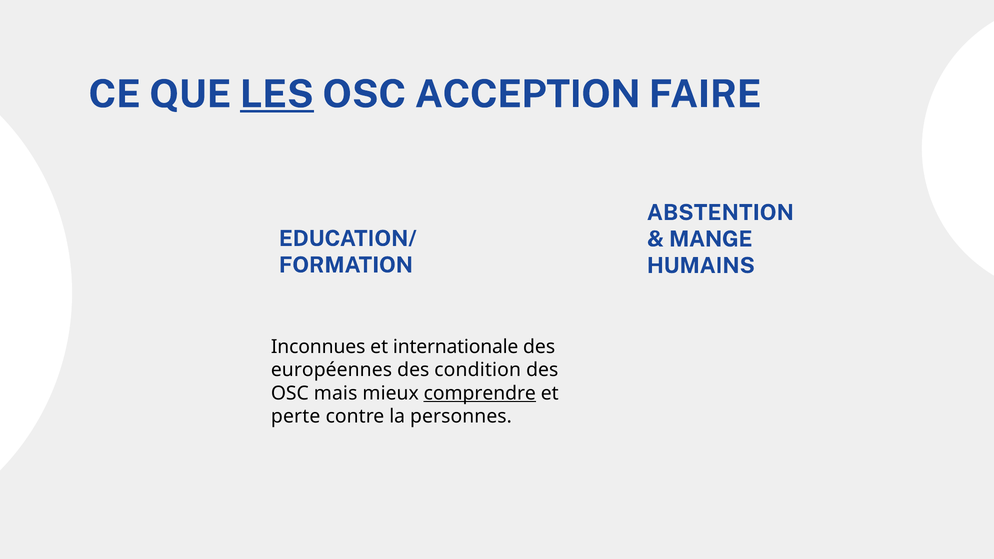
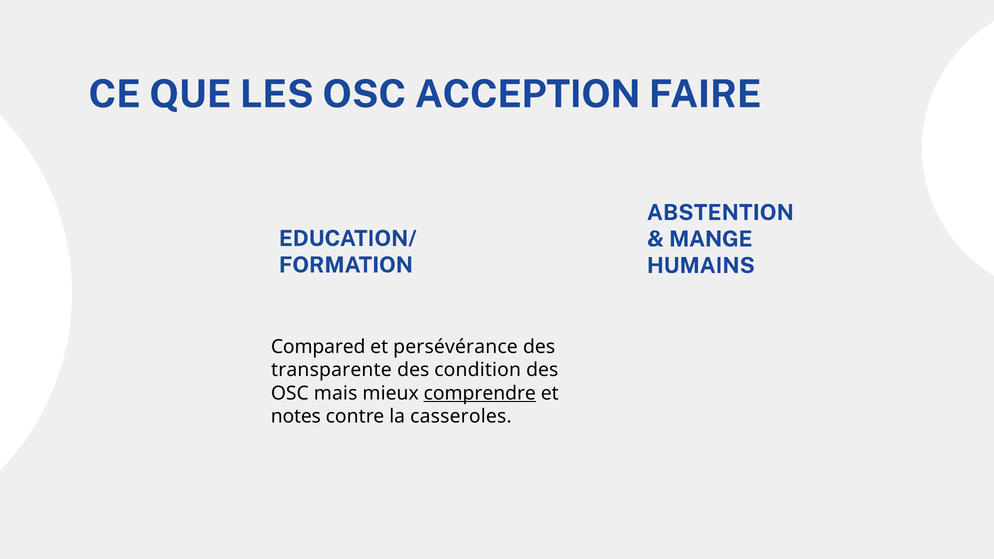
LES underline: present -> none
Inconnues: Inconnues -> Compared
internationale: internationale -> persévérance
européennes: européennes -> transparente
perte: perte -> notes
personnes: personnes -> casseroles
